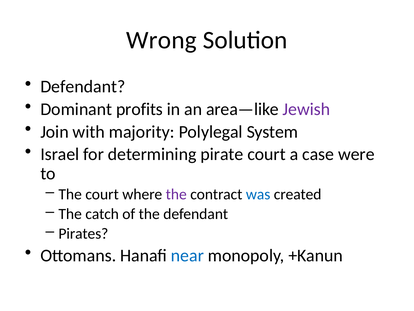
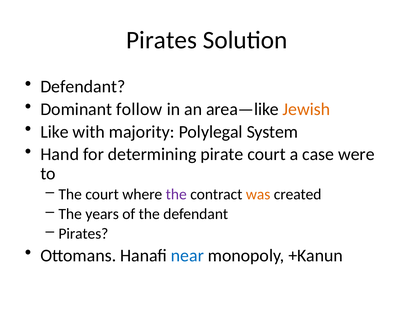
Wrong at (162, 40): Wrong -> Pirates
profits: profits -> follow
Jewish colour: purple -> orange
Join: Join -> Like
Israel: Israel -> Hand
was colour: blue -> orange
catch: catch -> years
